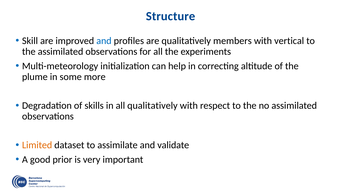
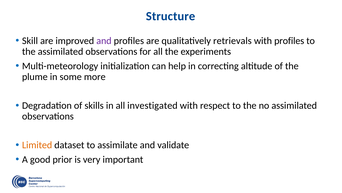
and at (104, 41) colour: blue -> purple
members: members -> retrievals
with vertical: vertical -> profiles
all qualitatively: qualitatively -> investigated
